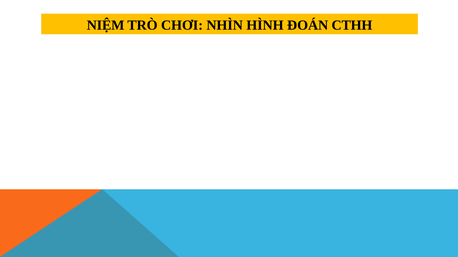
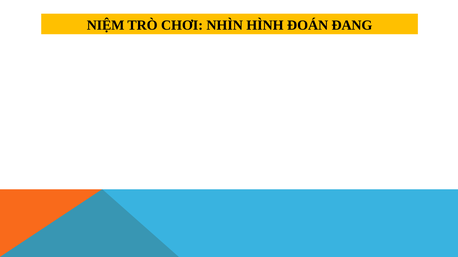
CTHH: CTHH -> ĐANG
